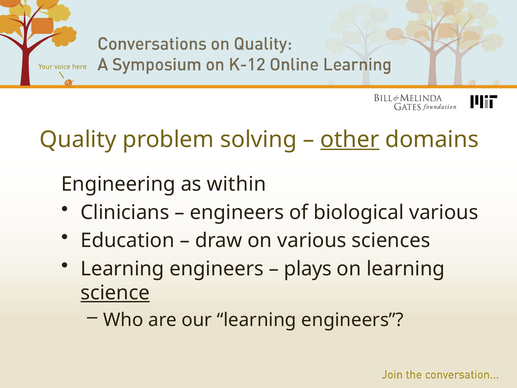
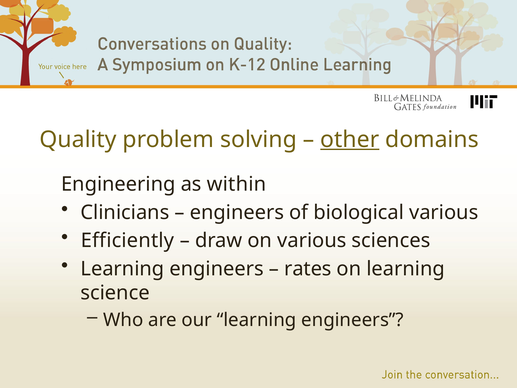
Education: Education -> Efficiently
plays: plays -> rates
science underline: present -> none
